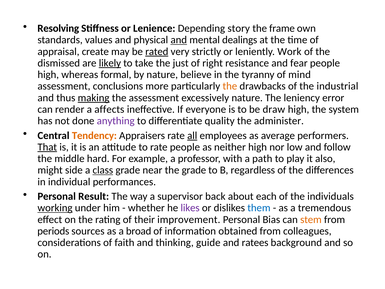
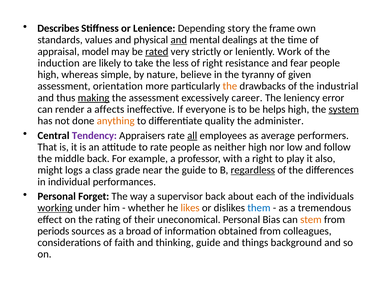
Resolving: Resolving -> Describes
create: create -> model
dismissed: dismissed -> induction
likely underline: present -> none
just: just -> less
formal: formal -> simple
mind: mind -> given
conclusions: conclusions -> orientation
excessively nature: nature -> career
draw: draw -> helps
system underline: none -> present
anything colour: purple -> orange
Tendency colour: orange -> purple
That underline: present -> none
middle hard: hard -> back
a path: path -> right
side: side -> logs
class underline: present -> none
the grade: grade -> guide
regardless underline: none -> present
Result: Result -> Forget
likes colour: purple -> orange
improvement: improvement -> uneconomical
ratees: ratees -> things
